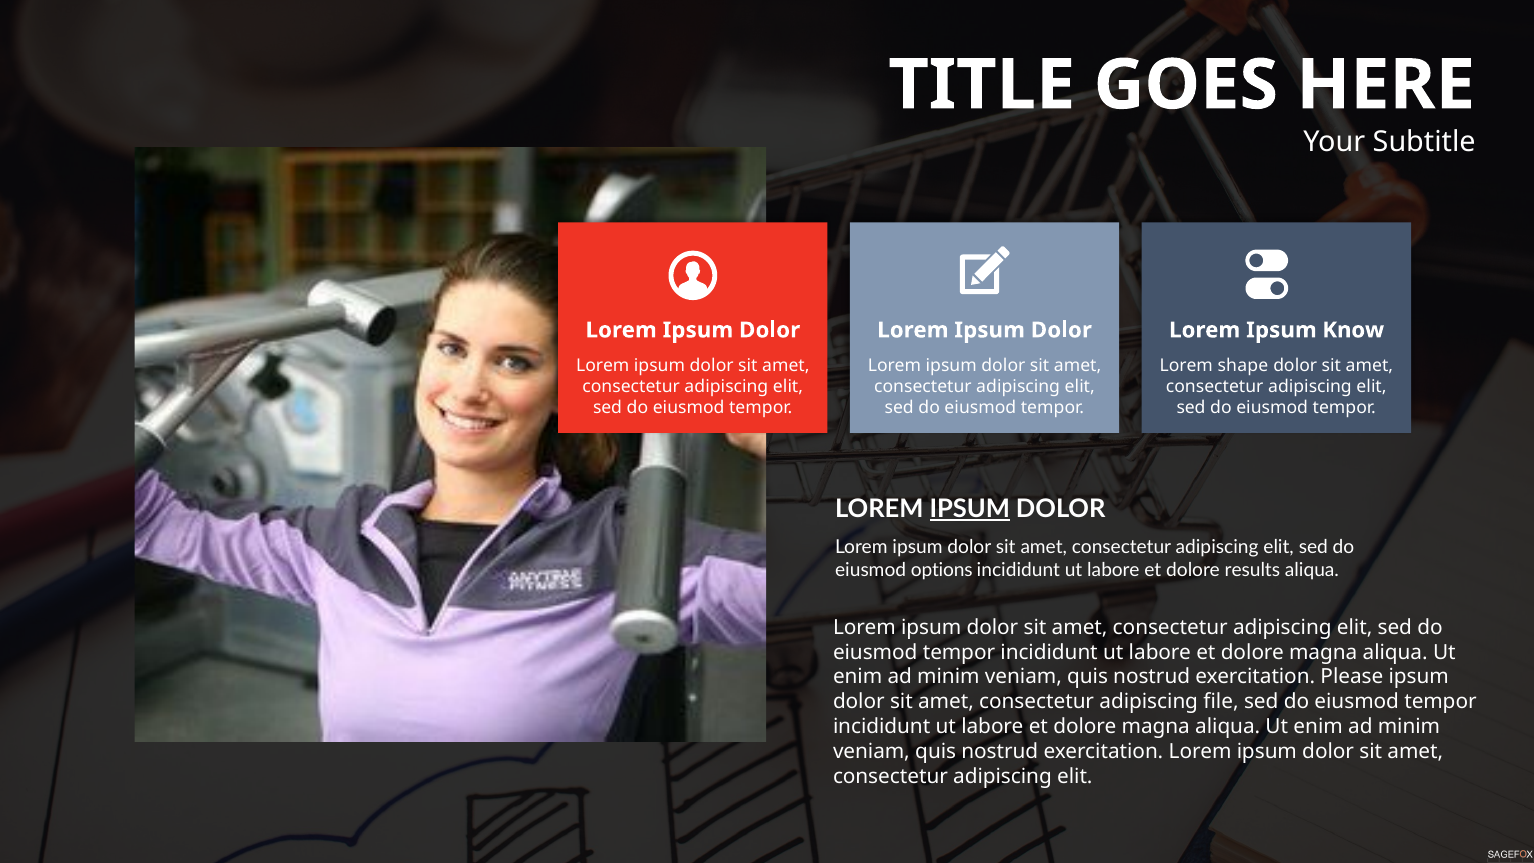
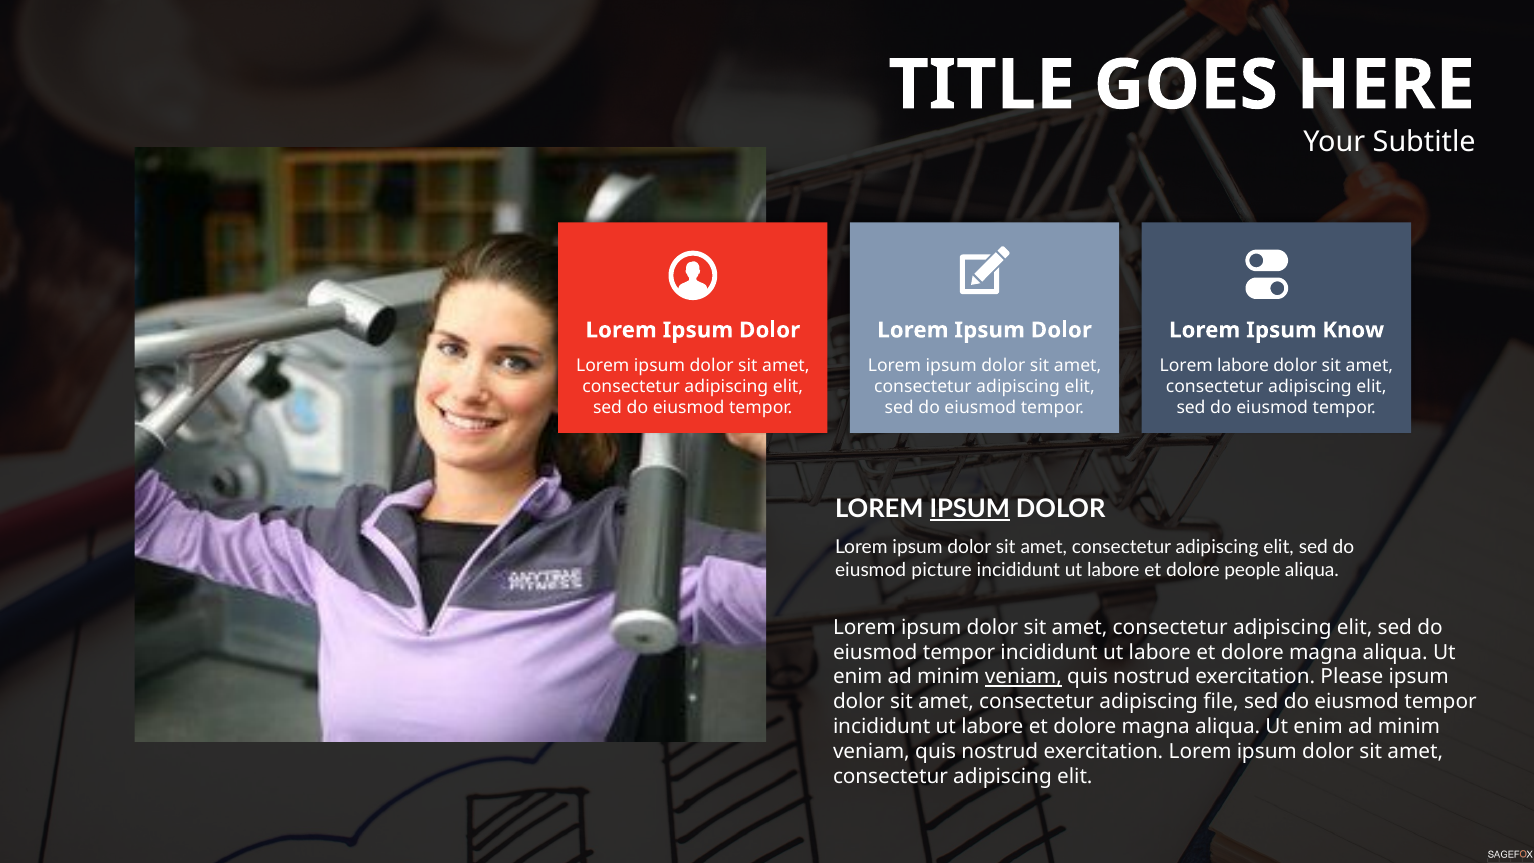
Lorem shape: shape -> labore
options: options -> picture
results: results -> people
veniam at (1023, 677) underline: none -> present
